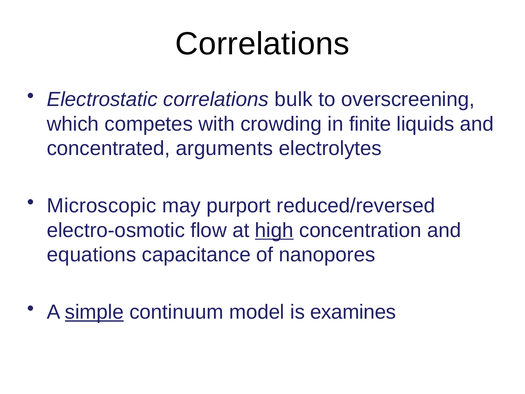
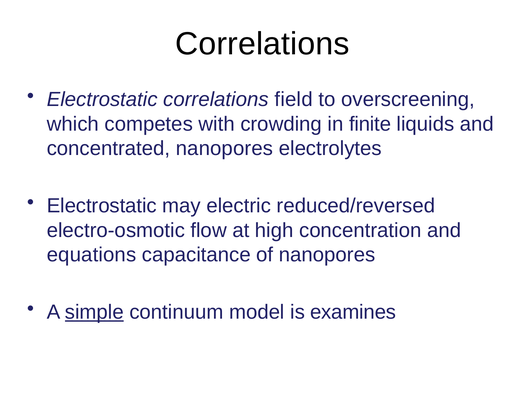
bulk: bulk -> field
concentrated arguments: arguments -> nanopores
Microscopic at (102, 206): Microscopic -> Electrostatic
purport: purport -> electric
high underline: present -> none
